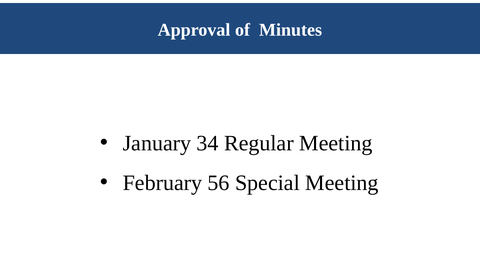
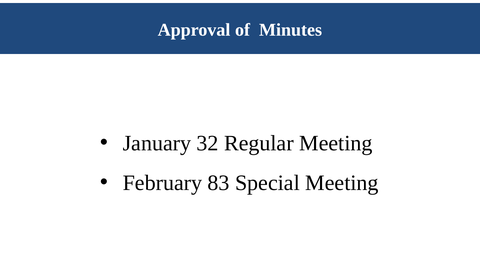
34: 34 -> 32
56: 56 -> 83
